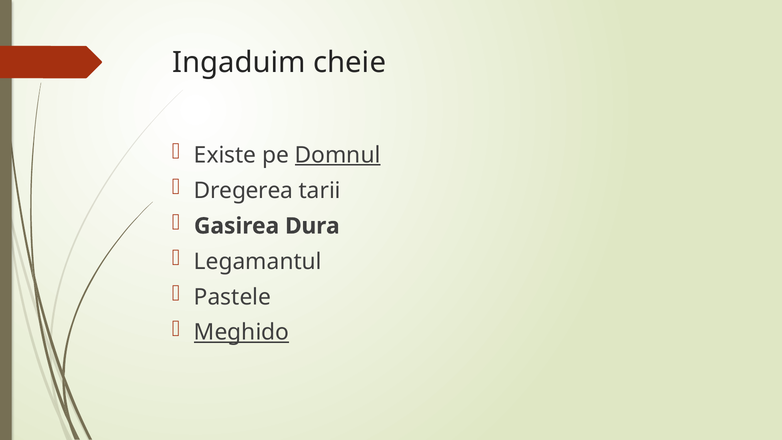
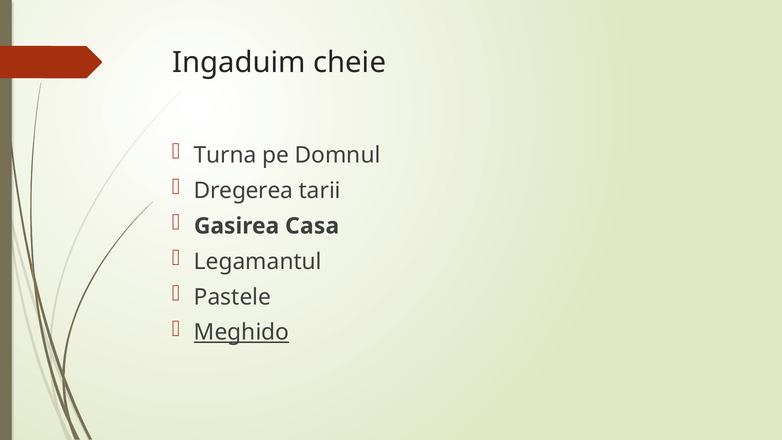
Existe: Existe -> Turna
Domnul underline: present -> none
Dura: Dura -> Casa
